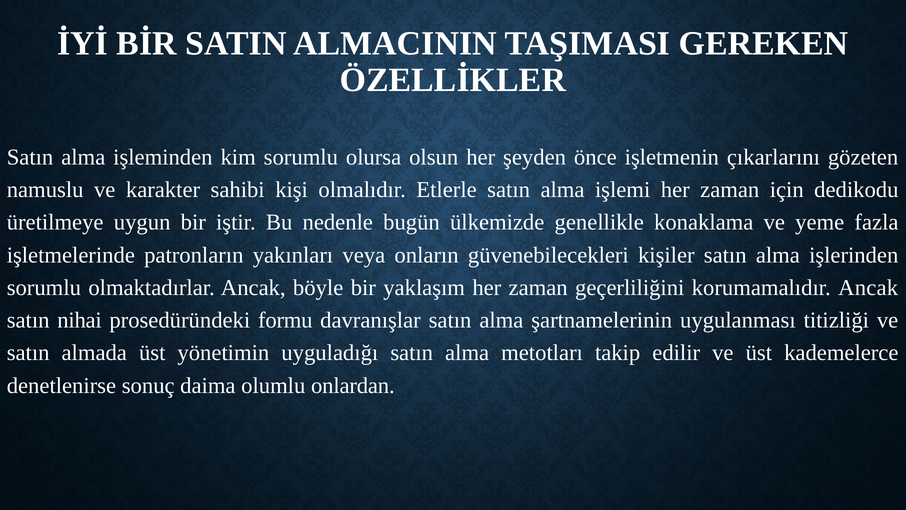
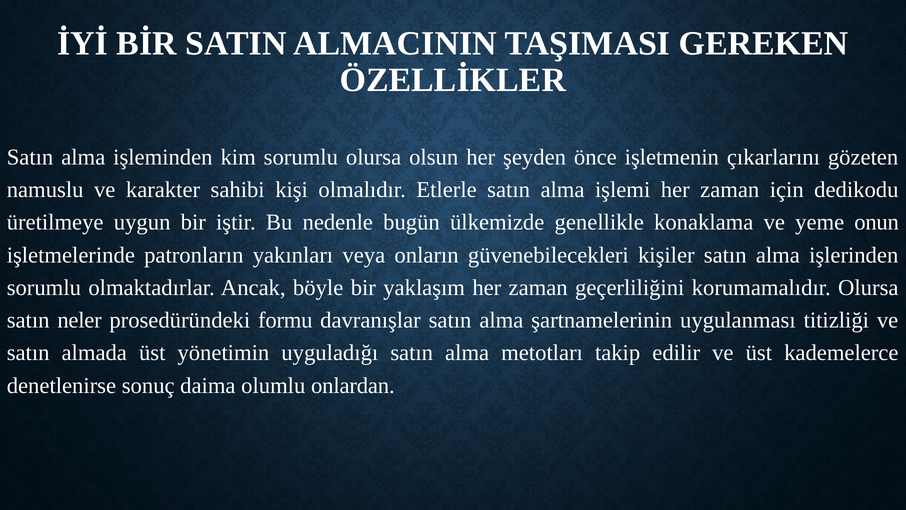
fazla: fazla -> onun
korumamalıdır Ancak: Ancak -> Olursa
nihai: nihai -> neler
